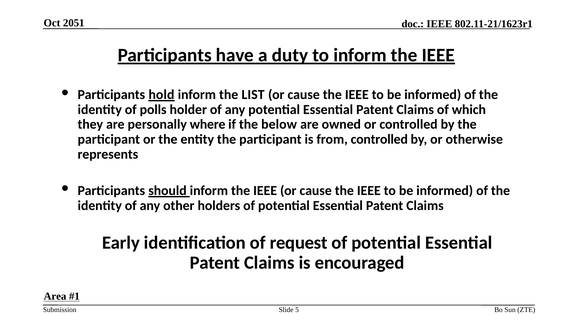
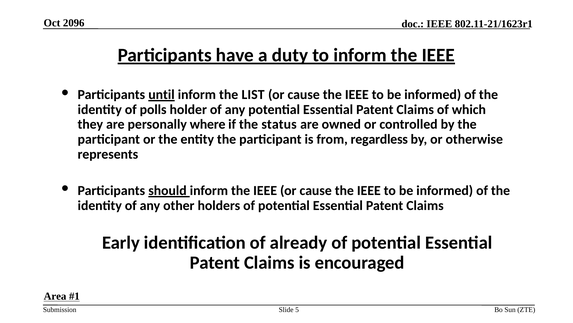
2051: 2051 -> 2096
hold: hold -> until
below: below -> status
from controlled: controlled -> regardless
request: request -> already
